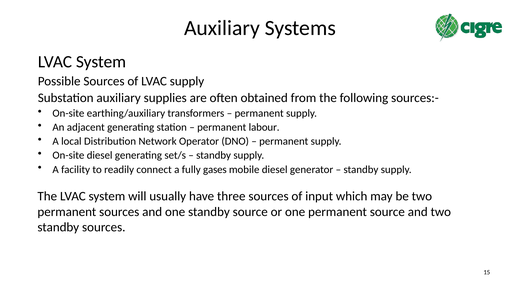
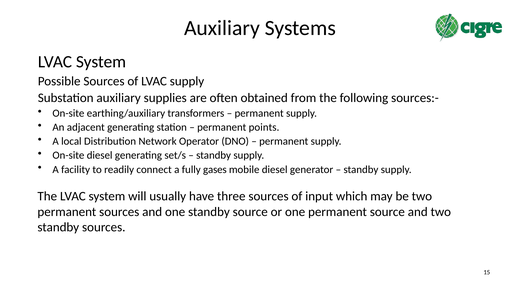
labour: labour -> points
